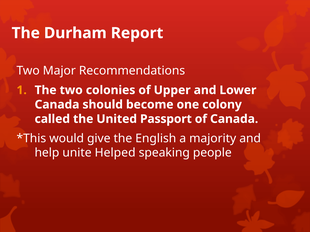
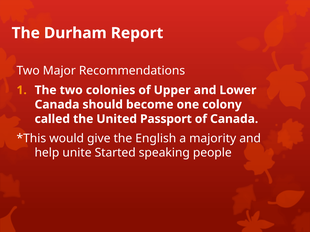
Helped: Helped -> Started
